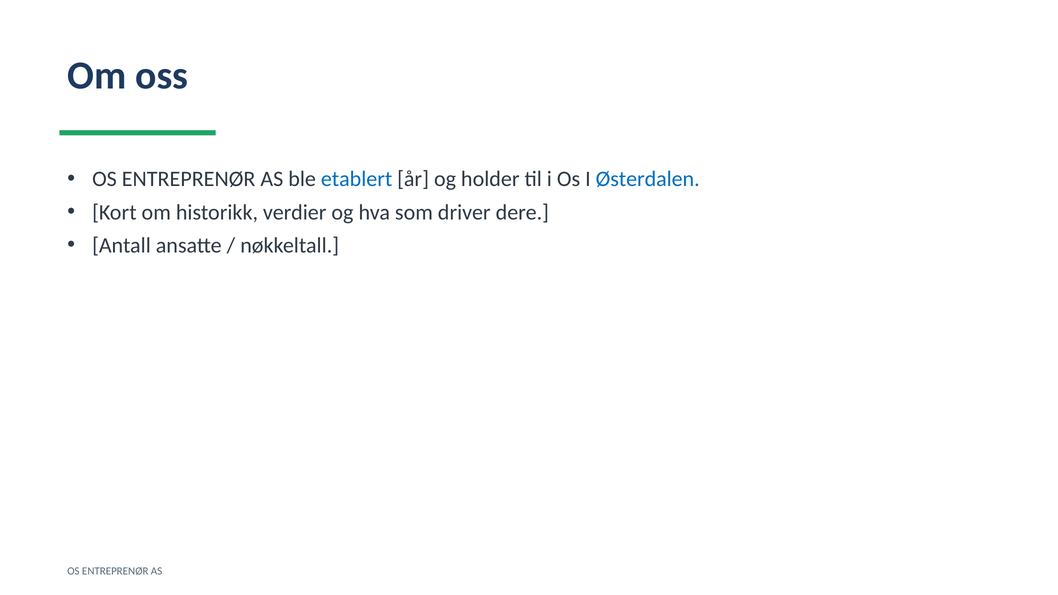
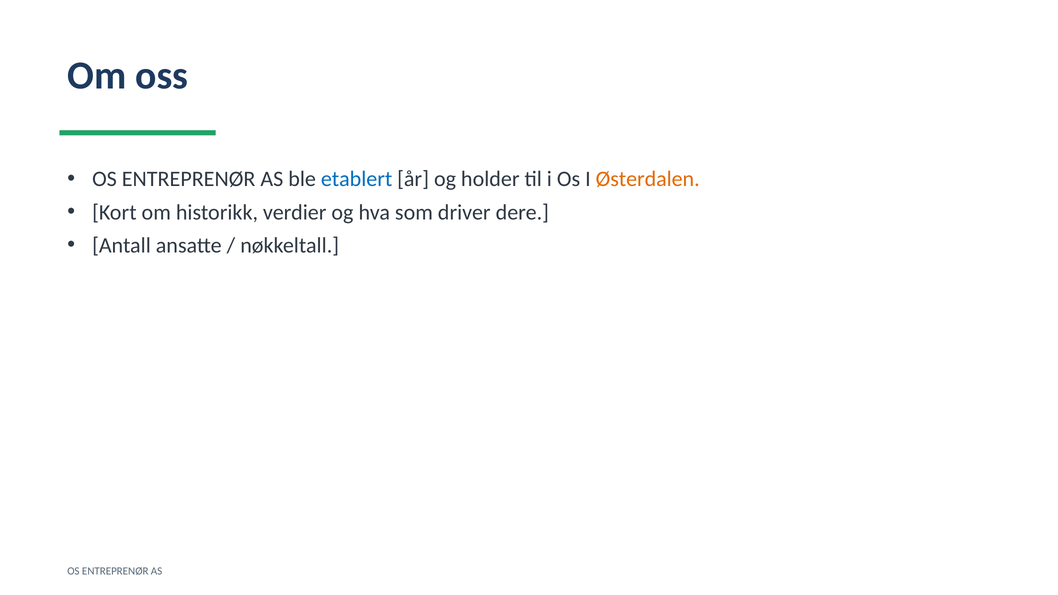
Østerdalen colour: blue -> orange
